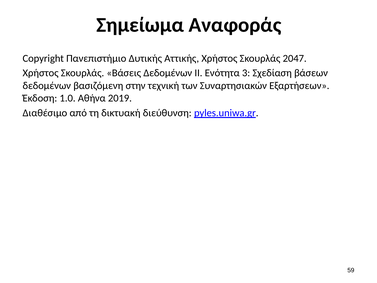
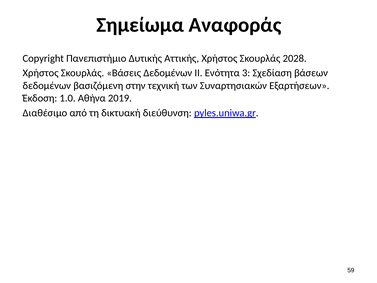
2047: 2047 -> 2028
